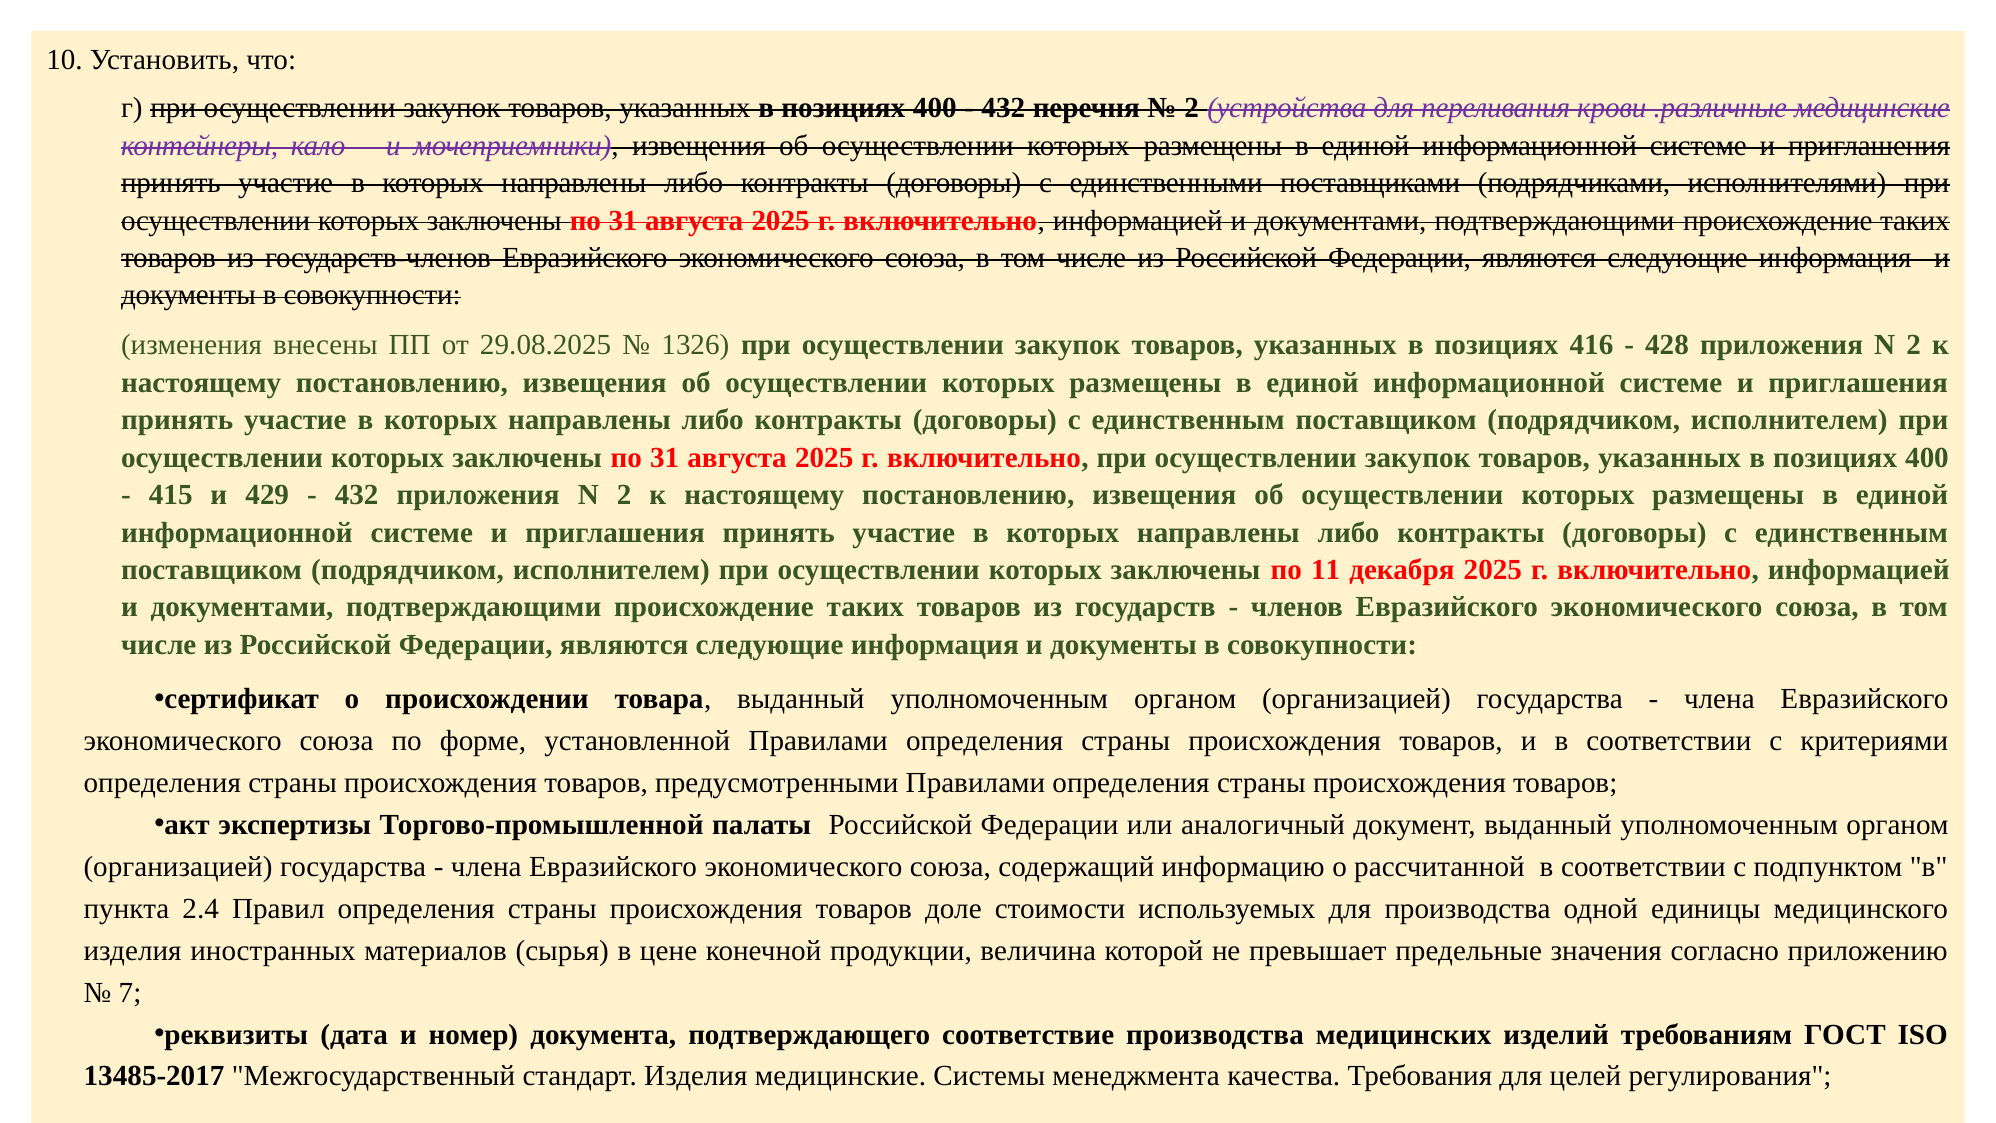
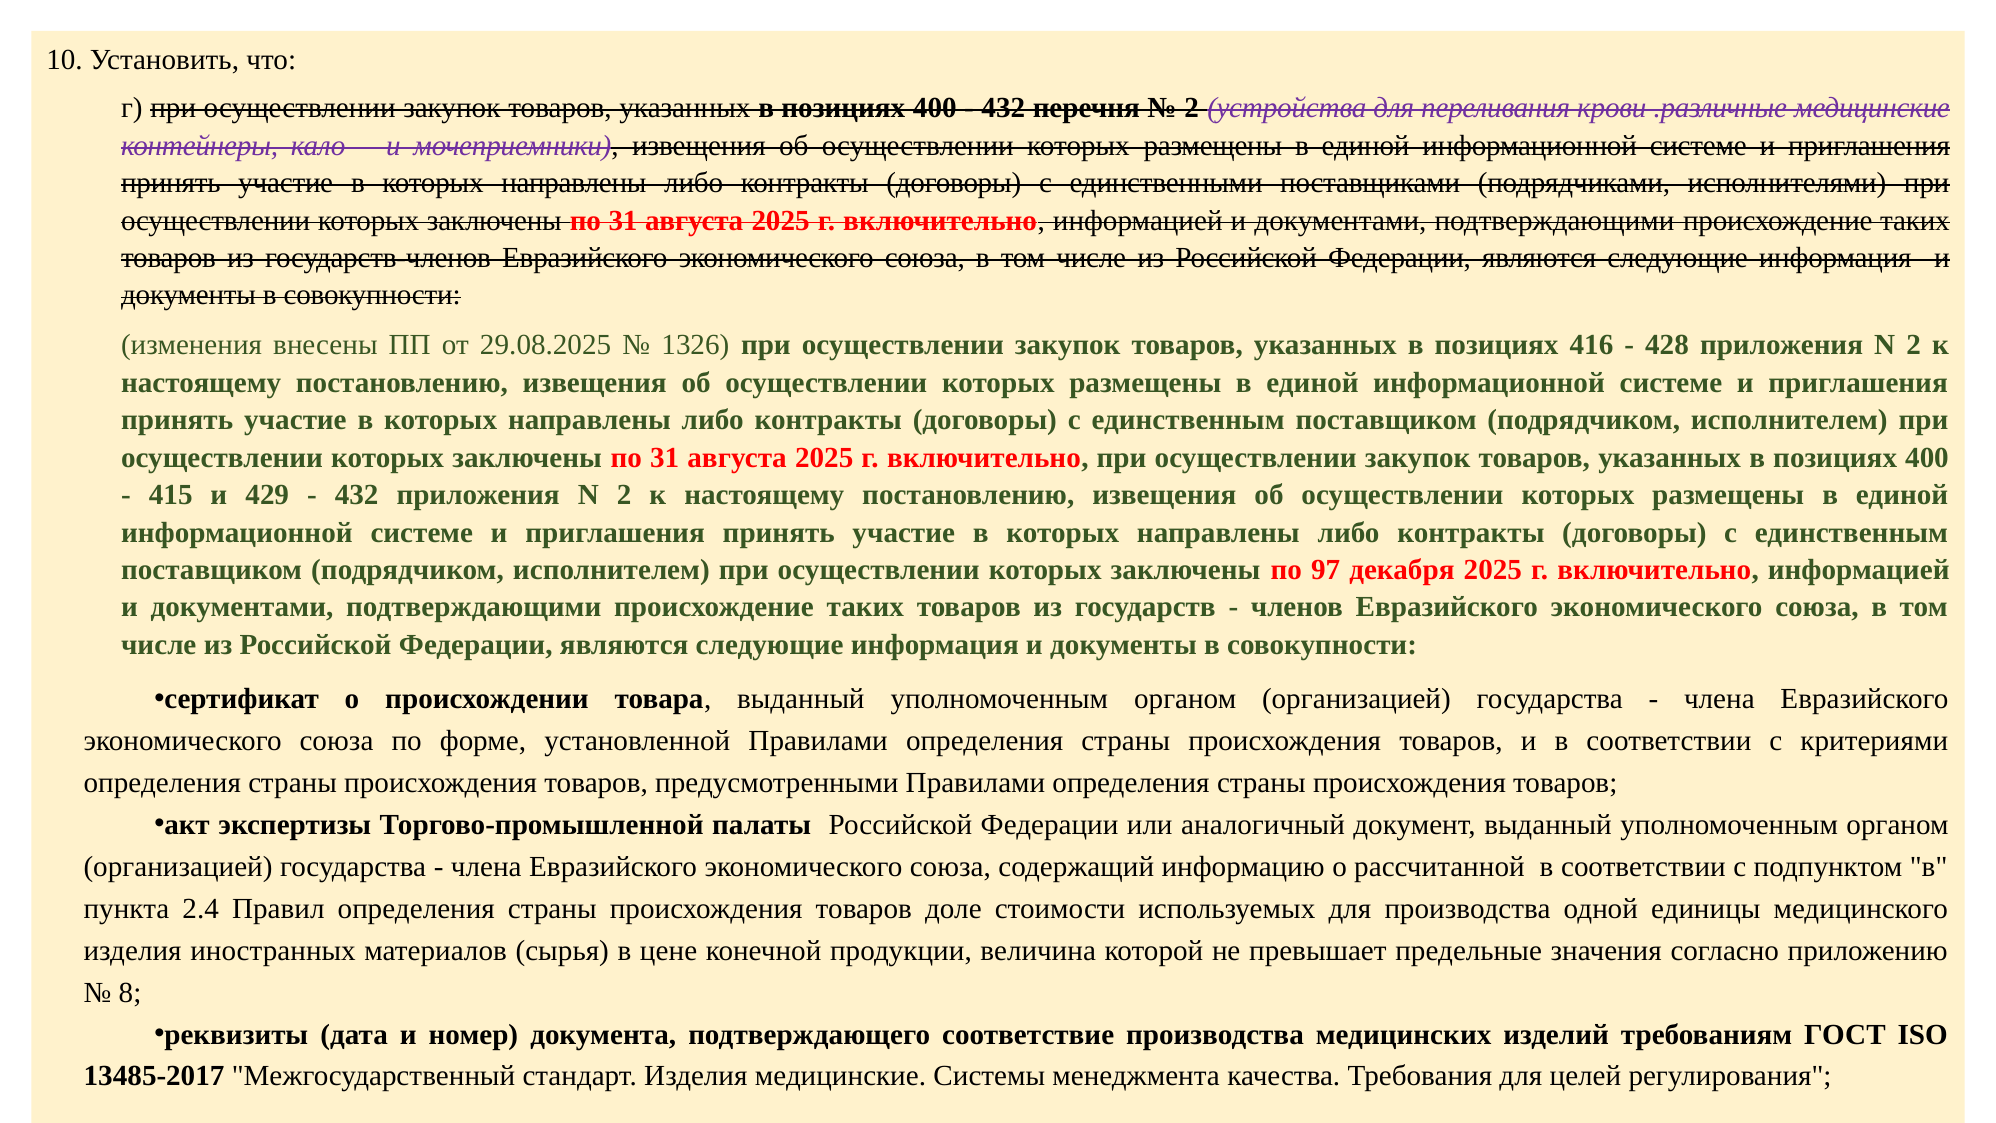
11: 11 -> 97
7: 7 -> 8
